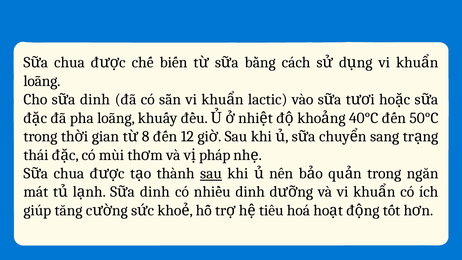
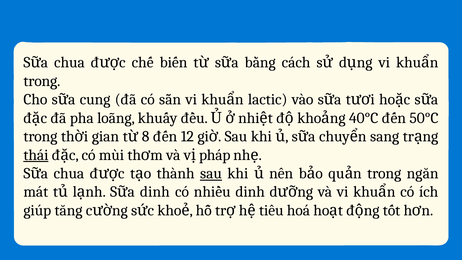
loãng at (42, 81): loãng -> trong
dinh at (95, 99): dinh -> cung
thái underline: none -> present
